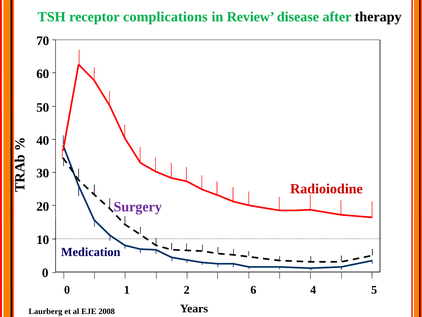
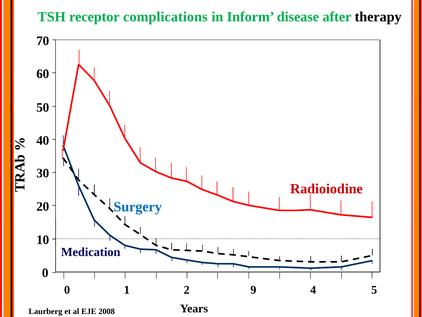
Review: Review -> Inform
Surgery colour: purple -> blue
6: 6 -> 9
